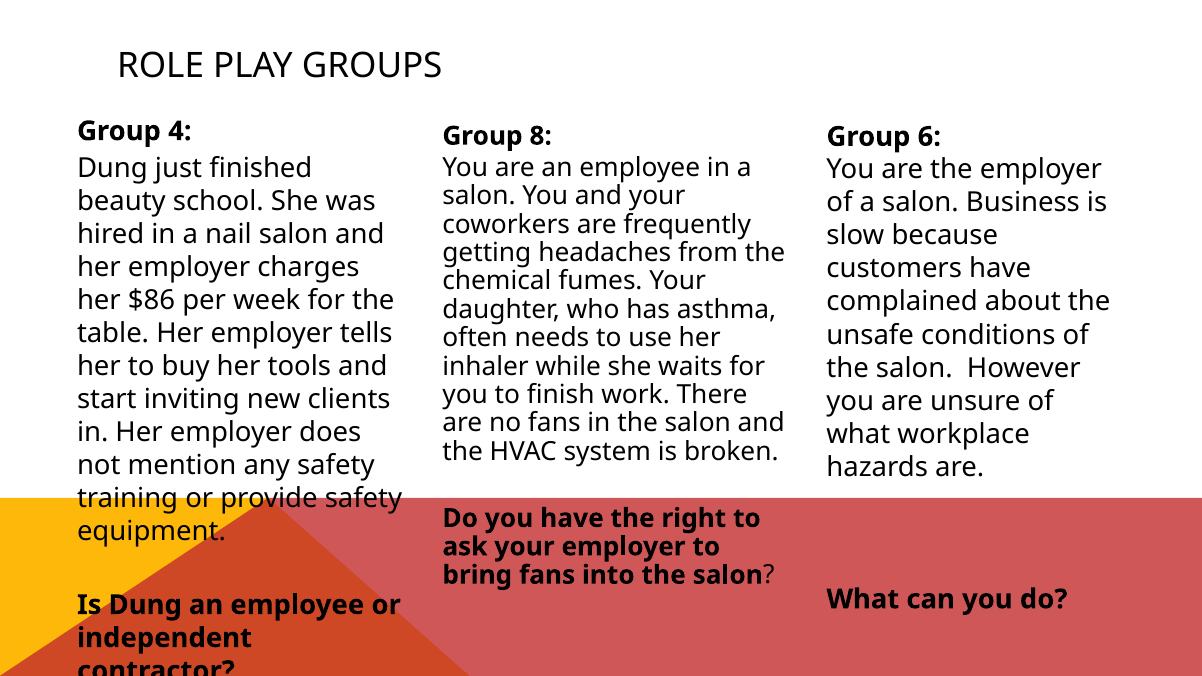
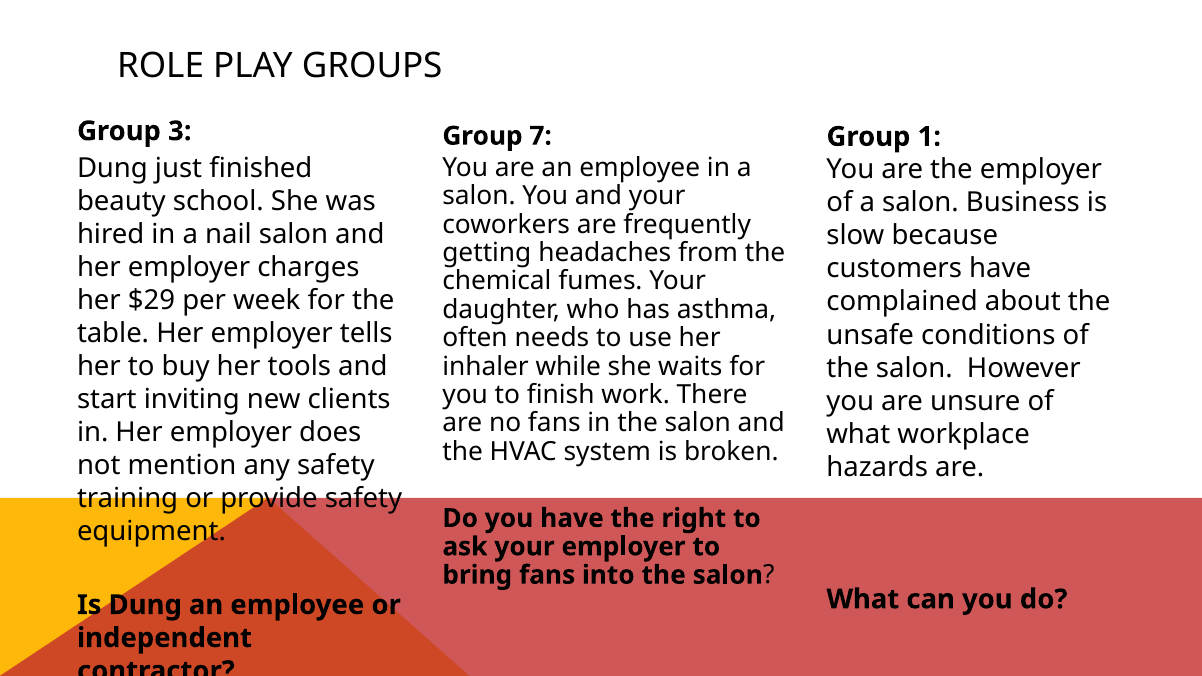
4: 4 -> 3
8: 8 -> 7
6: 6 -> 1
$86: $86 -> $29
